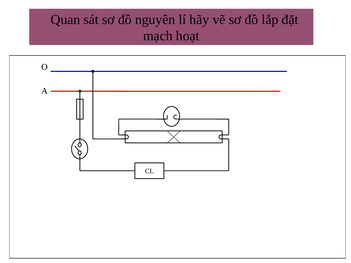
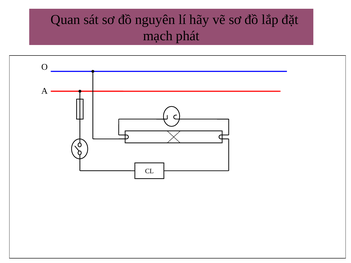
hoạt: hoạt -> phát
